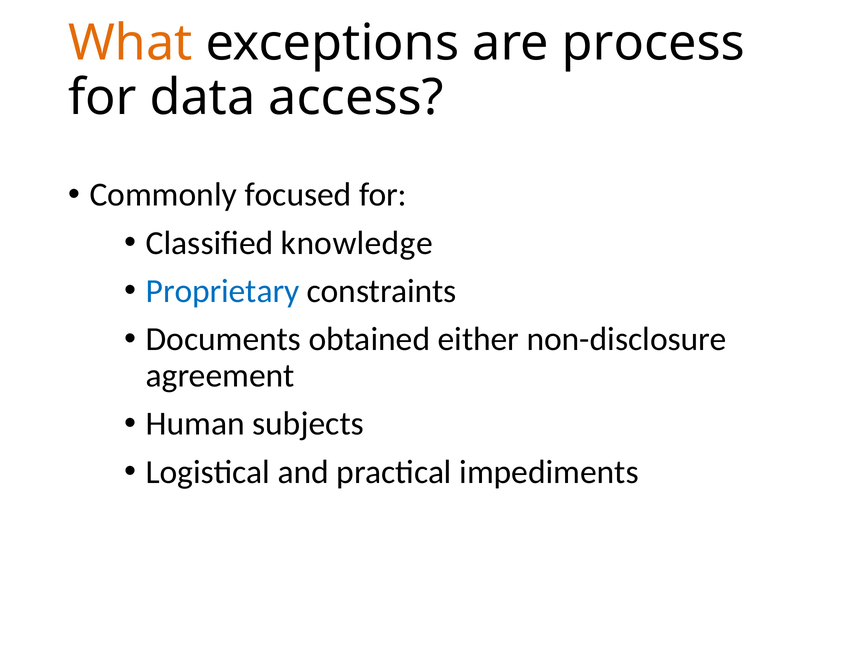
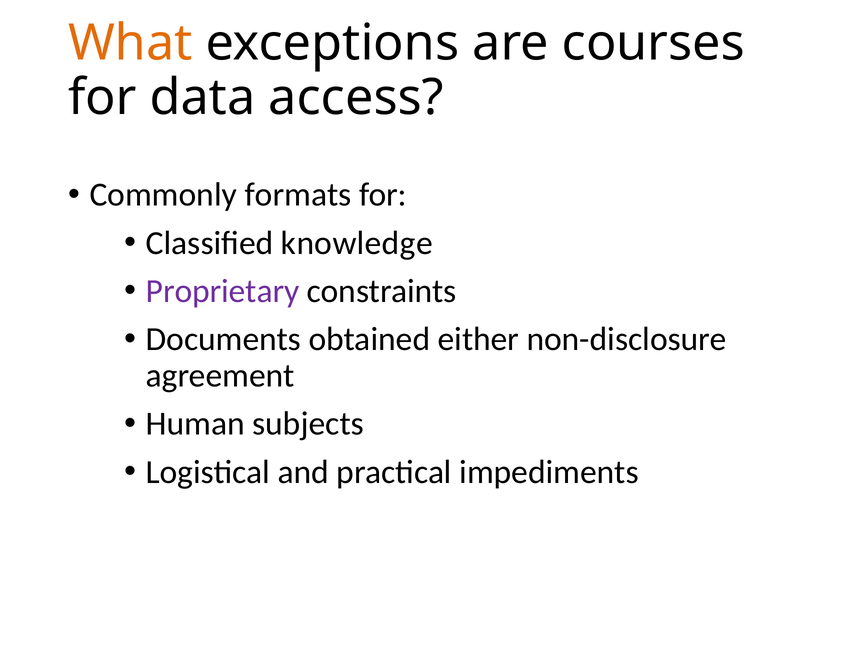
process: process -> courses
focused: focused -> formats
Proprietary colour: blue -> purple
